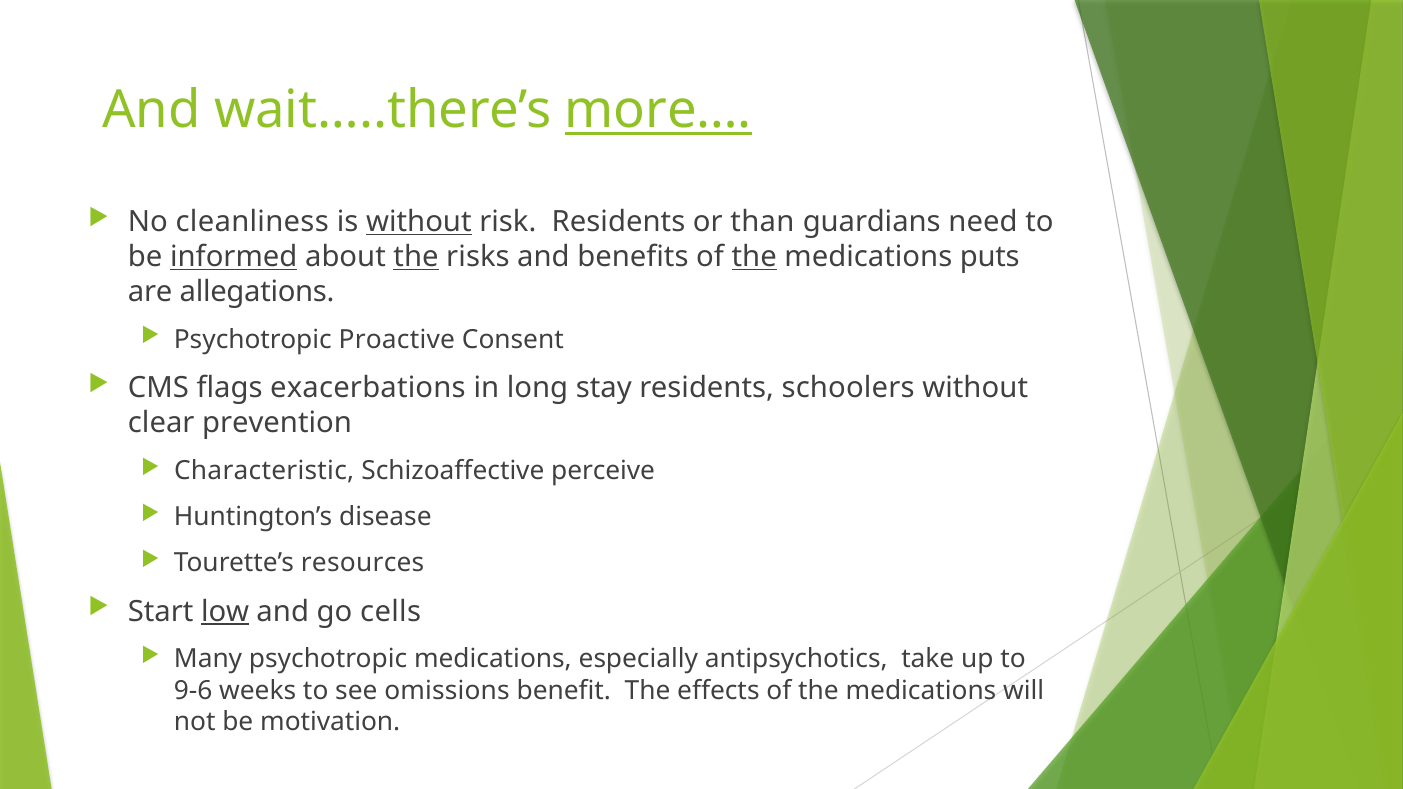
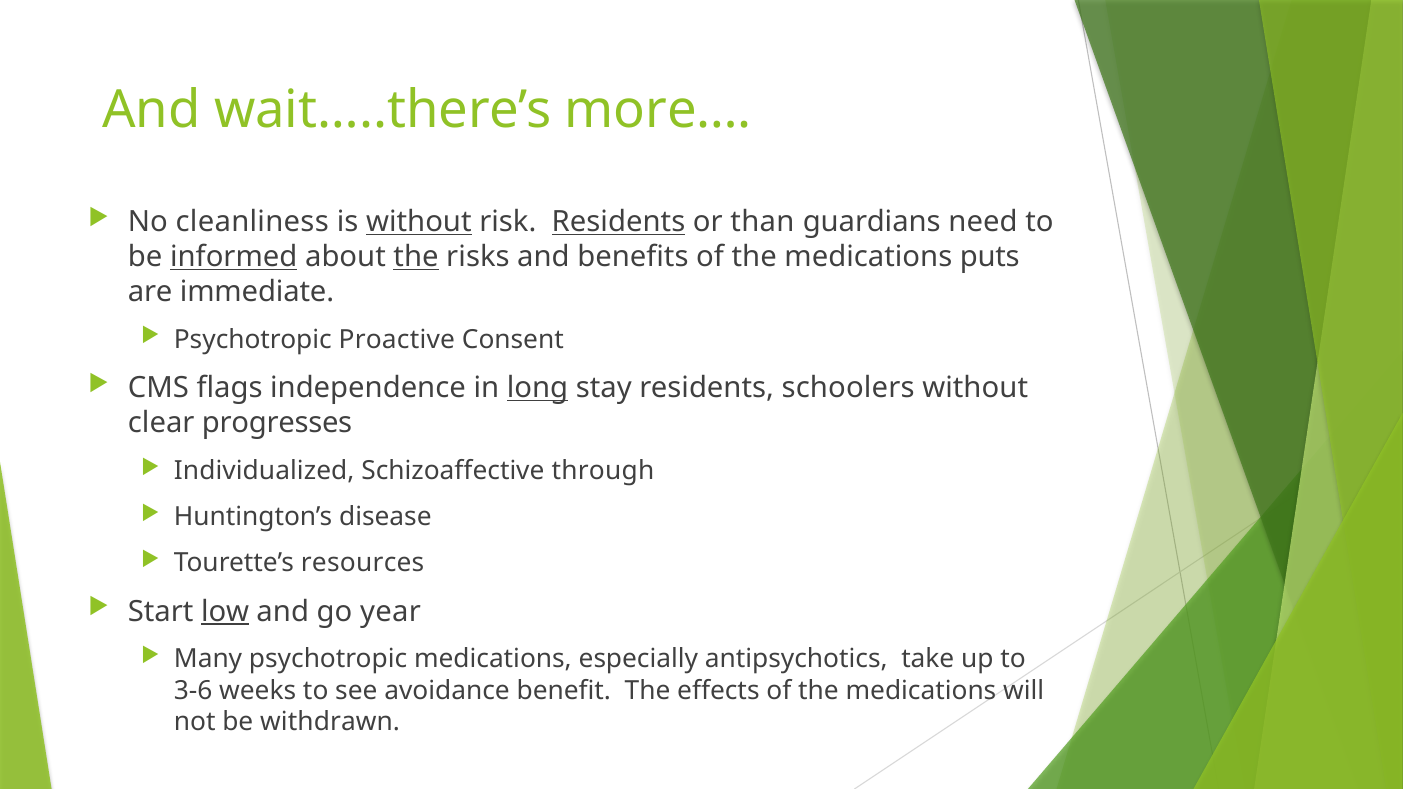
more… underline: present -> none
Residents at (619, 222) underline: none -> present
the at (754, 257) underline: present -> none
allegations: allegations -> immediate
exacerbations: exacerbations -> independence
long underline: none -> present
prevention: prevention -> progresses
Characteristic: Characteristic -> Individualized
perceive: perceive -> through
cells: cells -> year
9-6: 9-6 -> 3-6
omissions: omissions -> avoidance
motivation: motivation -> withdrawn
